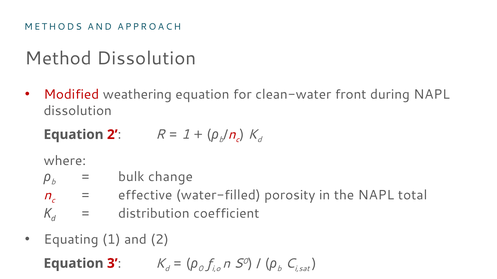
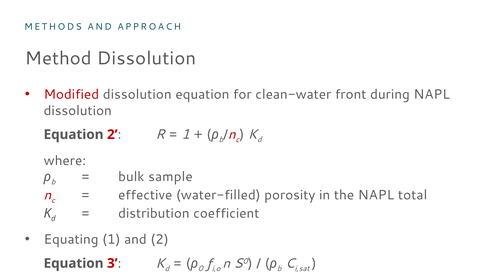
Modified weathering: weathering -> dissolution
change: change -> sample
